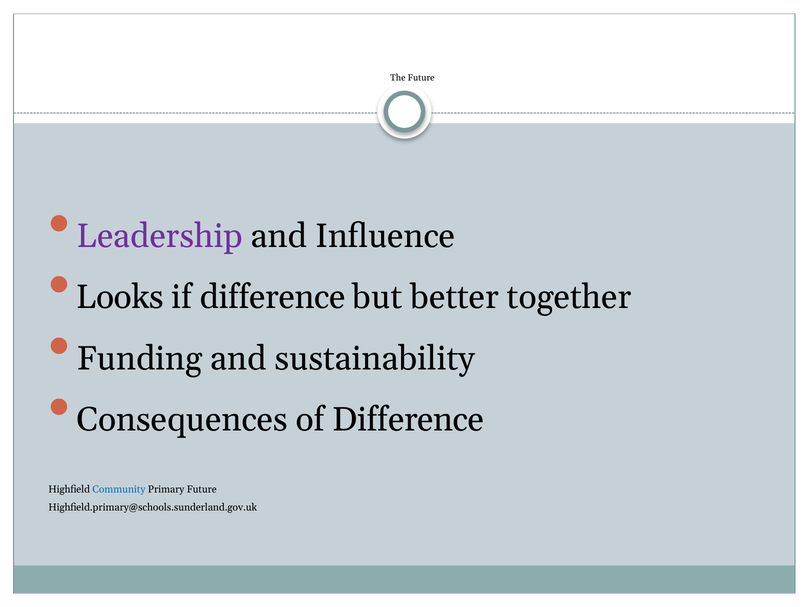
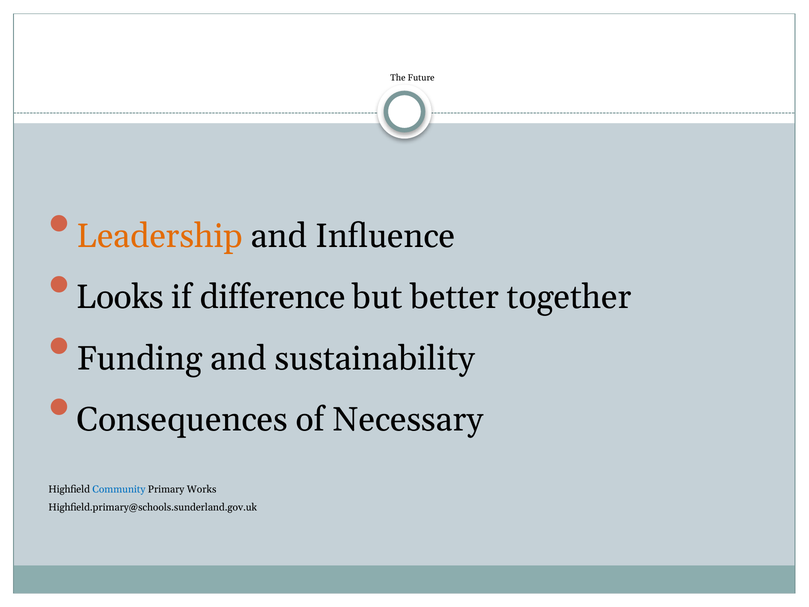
Leadership colour: purple -> orange
of Difference: Difference -> Necessary
Primary Future: Future -> Works
